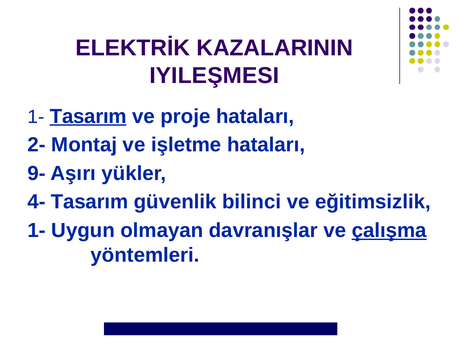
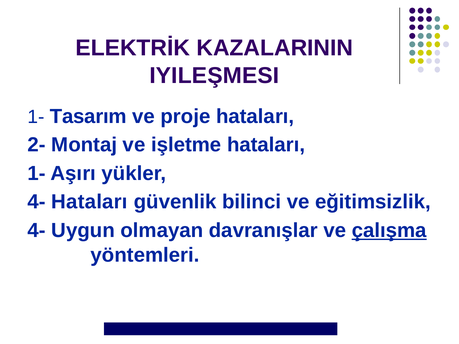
Tasarım at (88, 116) underline: present -> none
9- at (37, 174): 9- -> 1-
4- Tasarım: Tasarım -> Hataları
1- at (37, 231): 1- -> 4-
